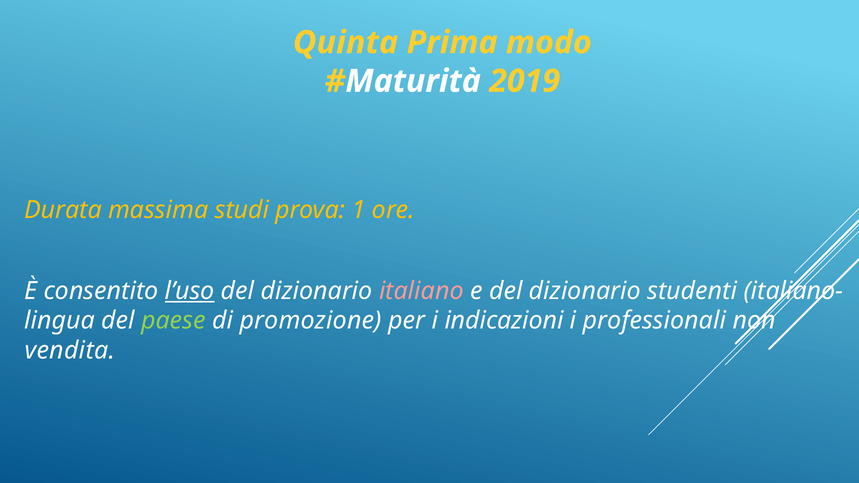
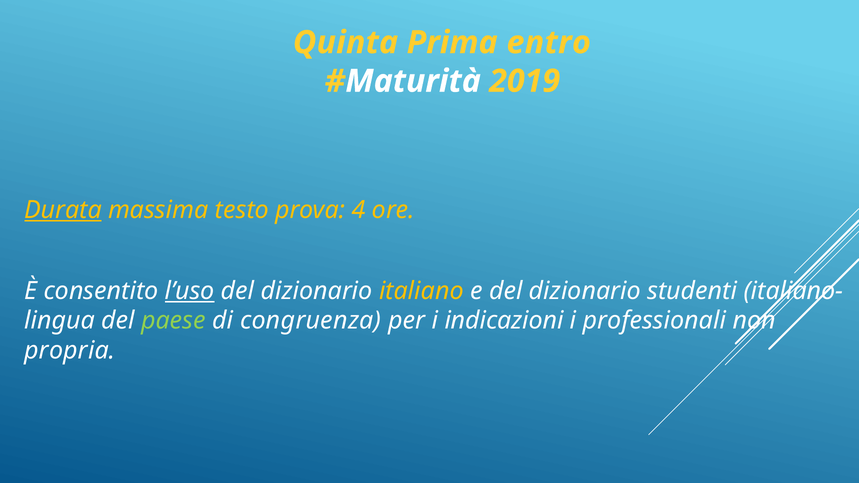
modo: modo -> entro
Durata underline: none -> present
studi: studi -> testo
1: 1 -> 4
italiano colour: pink -> yellow
promozione: promozione -> congruenza
vendita: vendita -> propria
